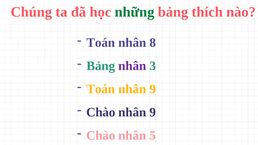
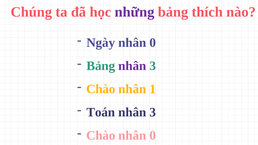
những colour: green -> purple
Toán at (101, 43): Toán -> Ngày
8 at (153, 43): 8 -> 0
Toán at (101, 89): Toán -> Chào
9 at (153, 89): 9 -> 1
Chào at (101, 112): Chào -> Toán
9 at (153, 112): 9 -> 3
5 at (153, 136): 5 -> 0
